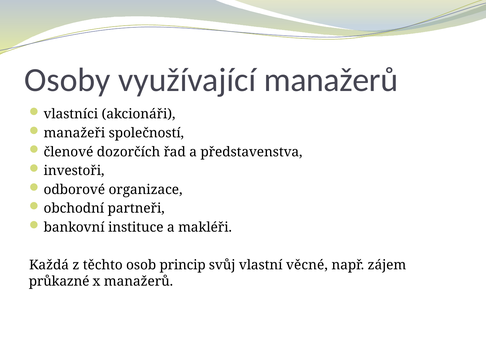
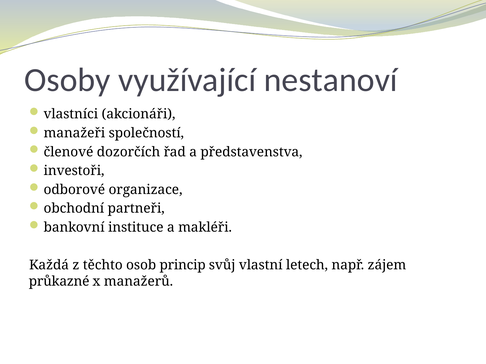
využívající manažerů: manažerů -> nestanoví
věcné: věcné -> letech
